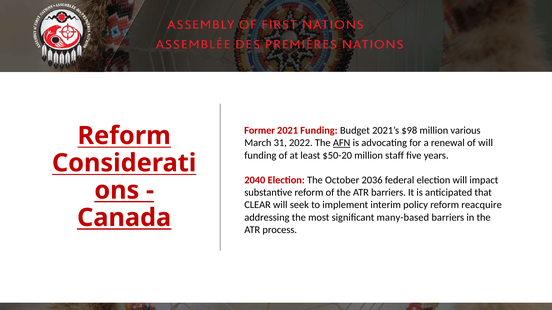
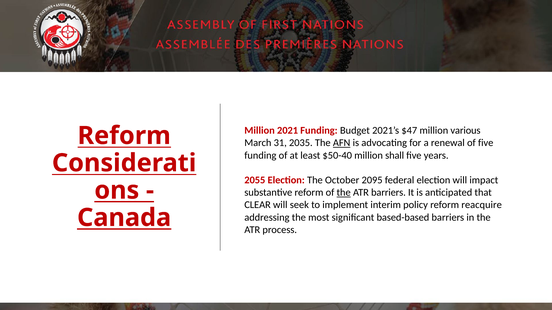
Former at (260, 131): Former -> Million
$98: $98 -> $47
2022: 2022 -> 2035
of will: will -> five
$50-20: $50-20 -> $50-40
staff: staff -> shall
2040: 2040 -> 2055
2036: 2036 -> 2095
the at (344, 193) underline: none -> present
many-based: many-based -> based-based
